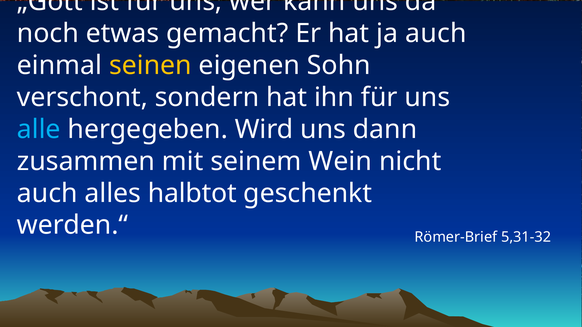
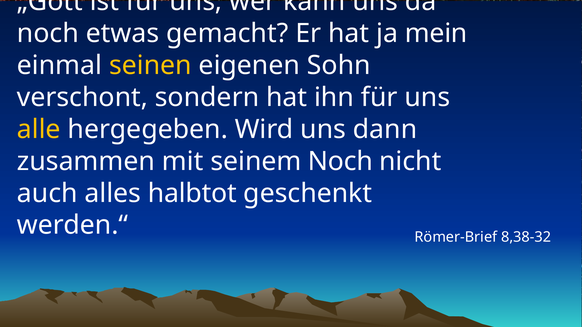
ja auch: auch -> mein
alle colour: light blue -> yellow
seinem Wein: Wein -> Noch
5,31-32: 5,31-32 -> 8,38-32
